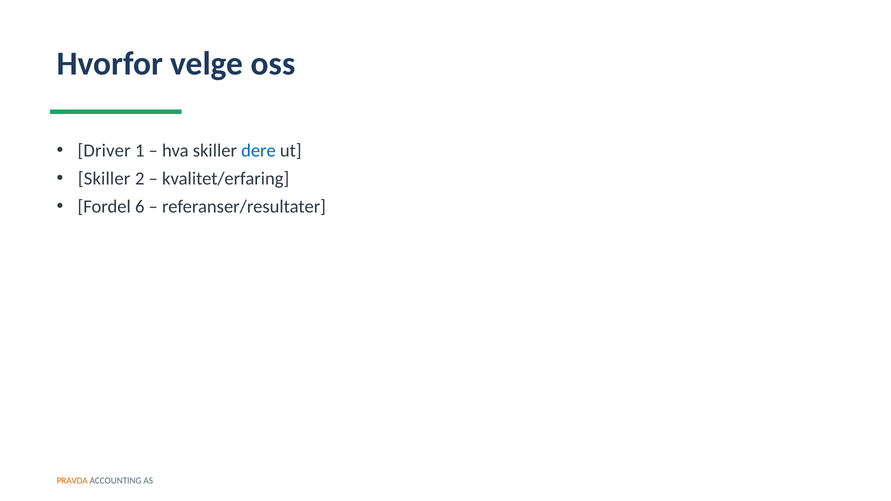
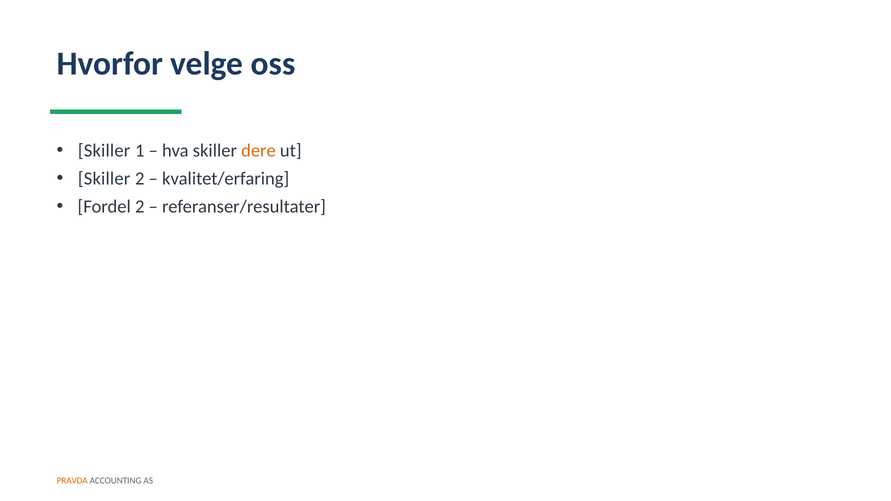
Driver at (104, 151): Driver -> Skiller
dere colour: blue -> orange
Fordel 6: 6 -> 2
